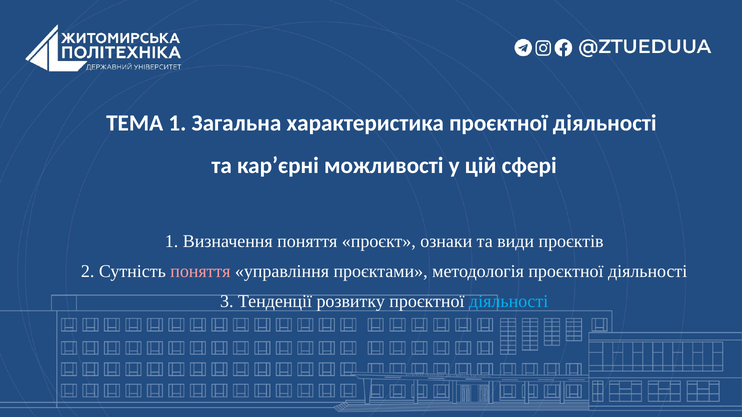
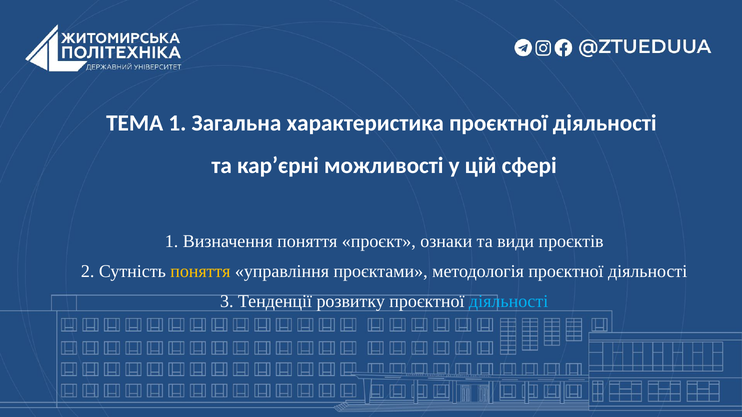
поняття at (200, 272) colour: pink -> yellow
